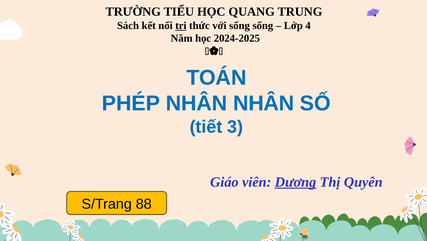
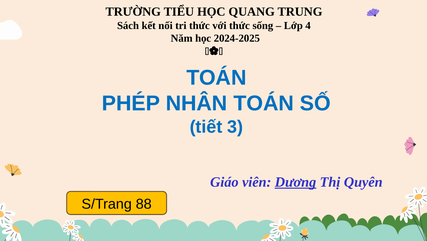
tri underline: present -> none
với sống: sống -> thức
NHÂN NHÂN: NHÂN -> TOÁN
